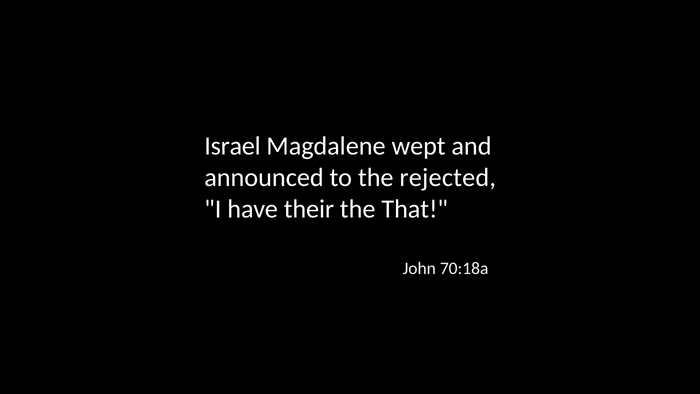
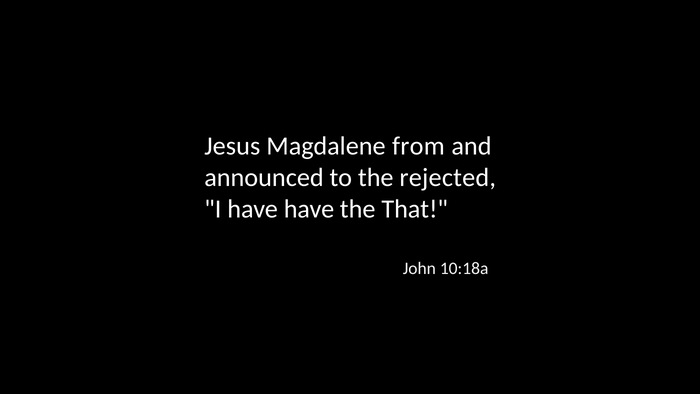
Israel: Israel -> Jesus
wept: wept -> from
have their: their -> have
70:18a: 70:18a -> 10:18a
